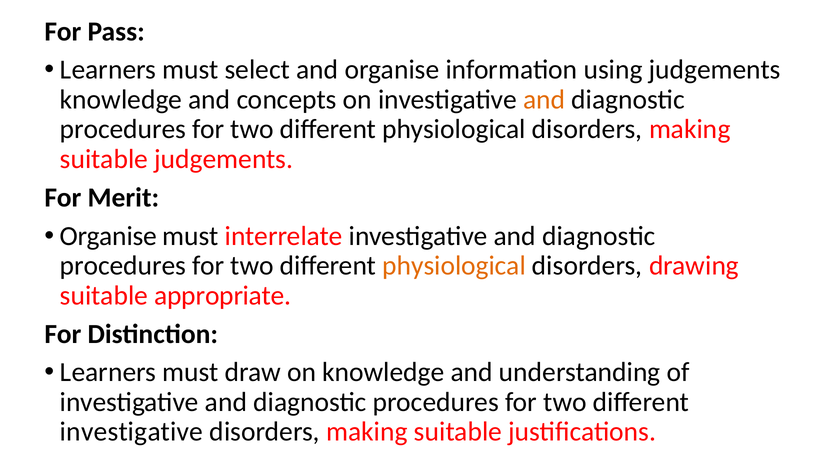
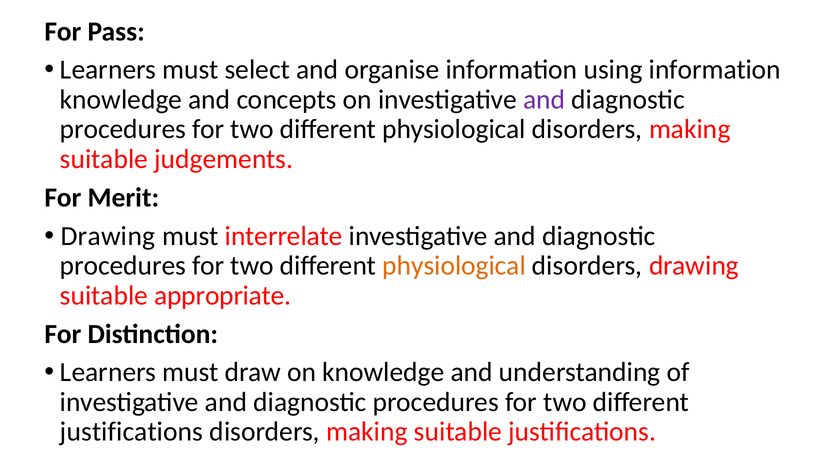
using judgements: judgements -> information
and at (544, 100) colour: orange -> purple
Organise at (108, 236): Organise -> Drawing
investigative at (132, 432): investigative -> justifications
